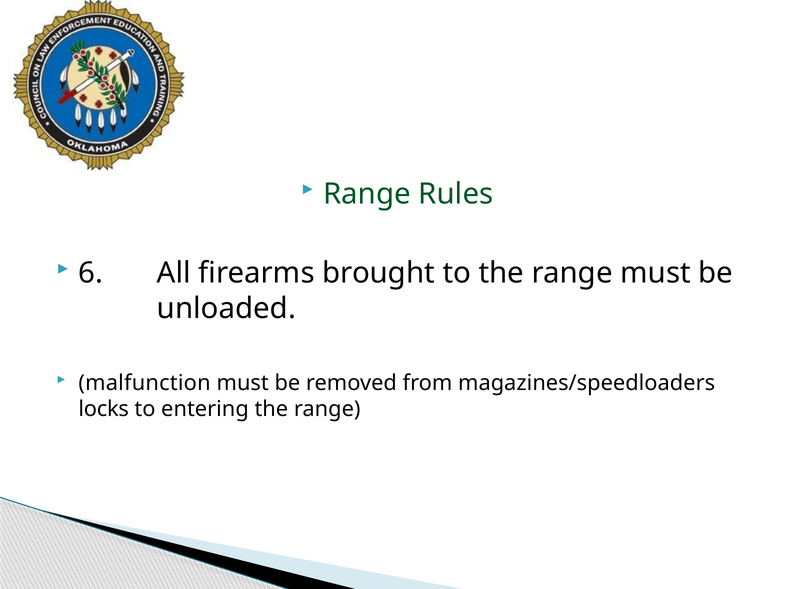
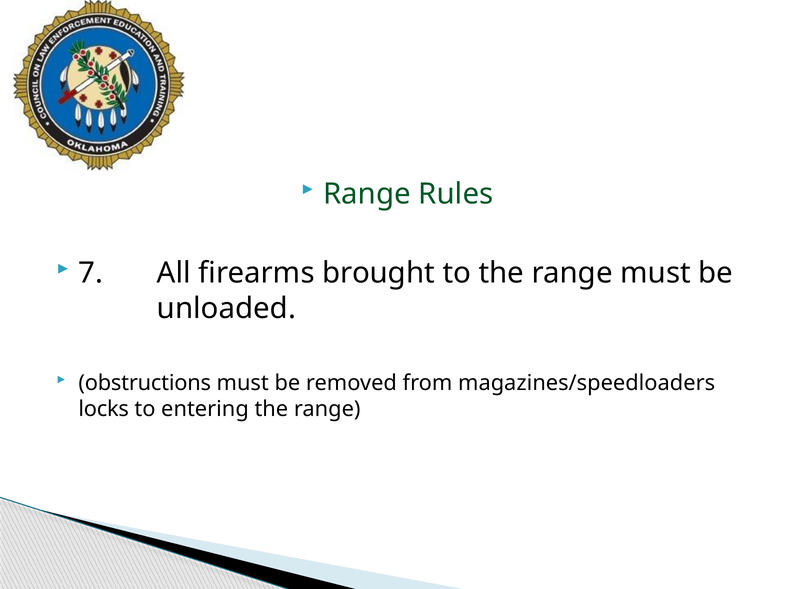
6: 6 -> 7
malfunction: malfunction -> obstructions
